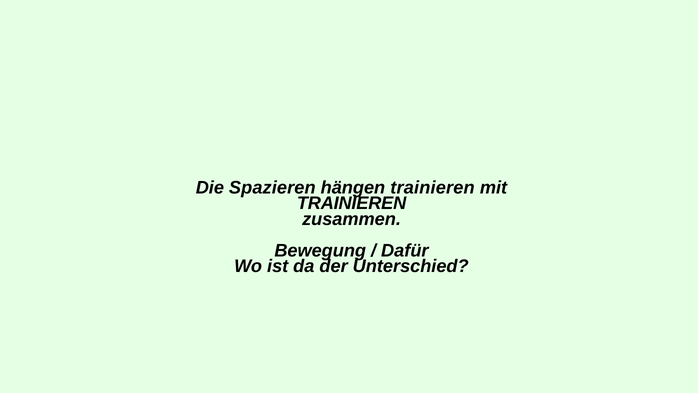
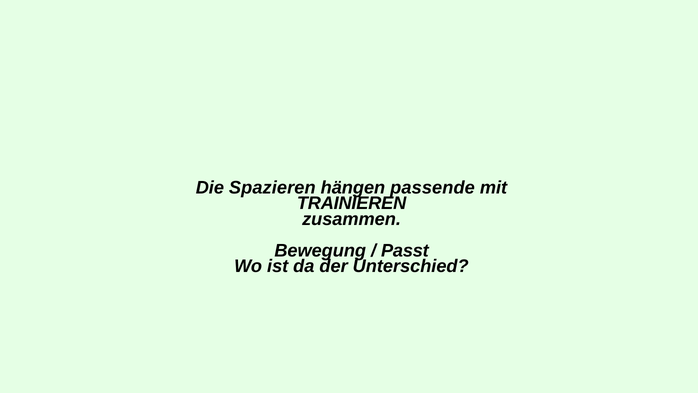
hängen trainieren: trainieren -> passende
Dafür: Dafür -> Passt
